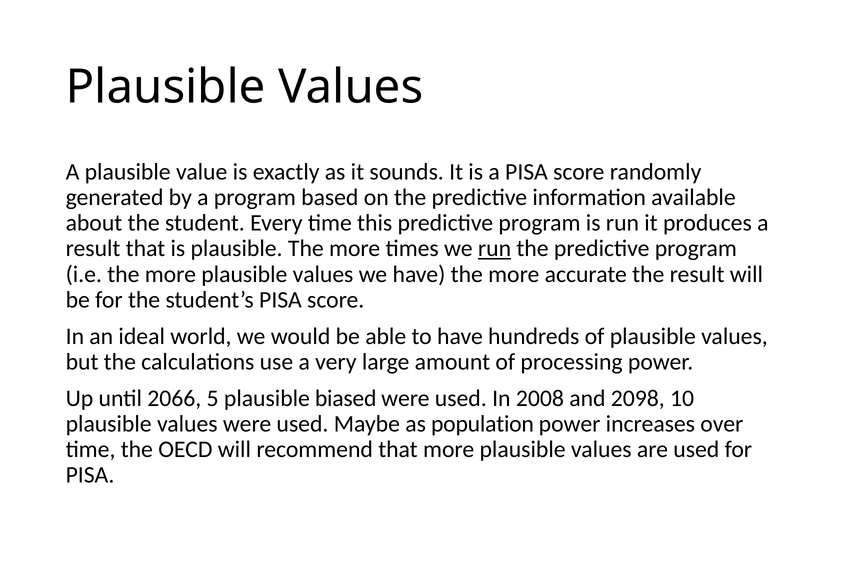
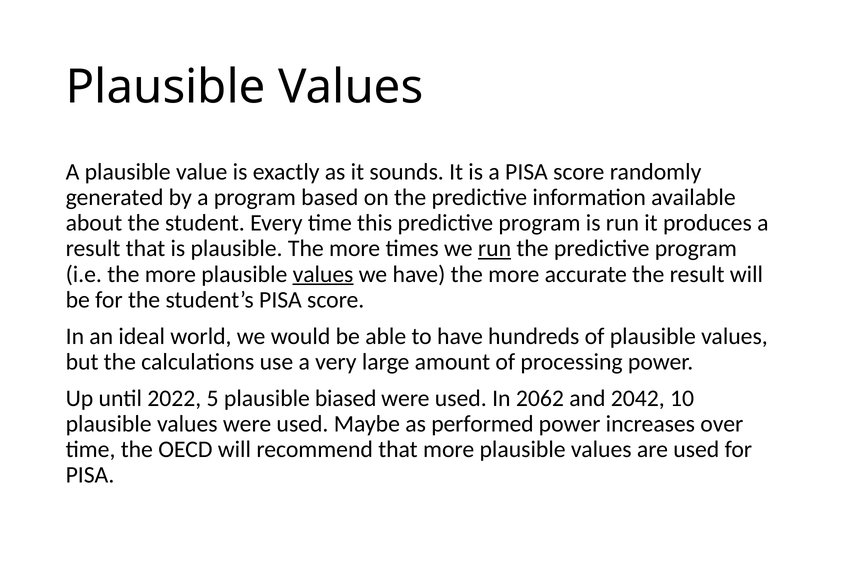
values at (323, 274) underline: none -> present
2066: 2066 -> 2022
2008: 2008 -> 2062
2098: 2098 -> 2042
population: population -> performed
